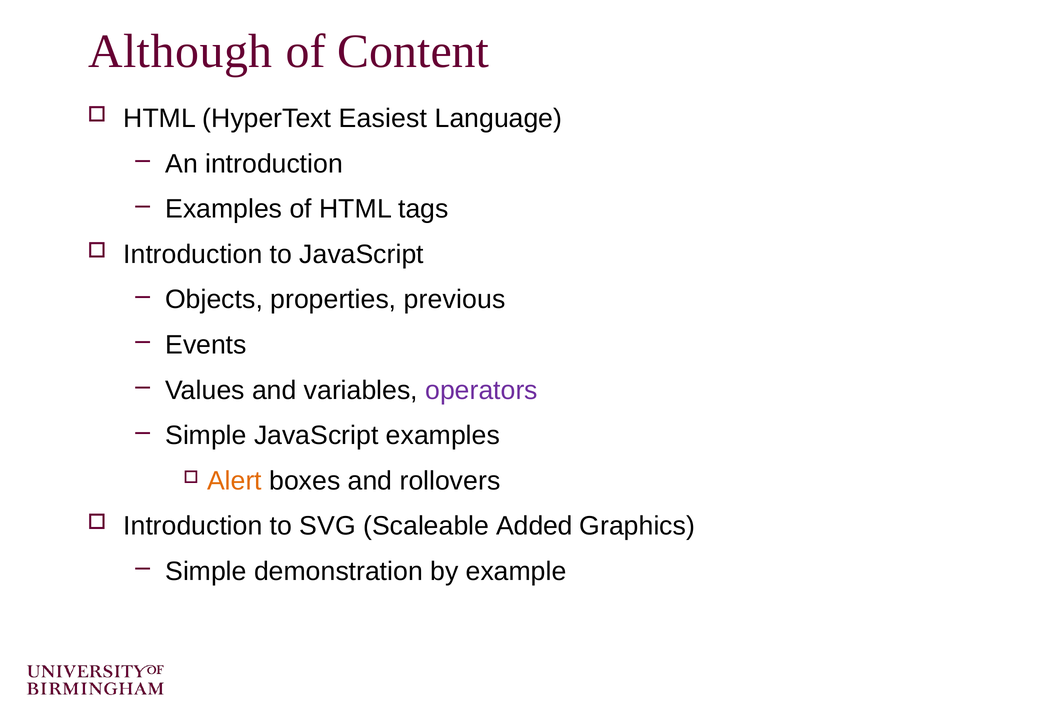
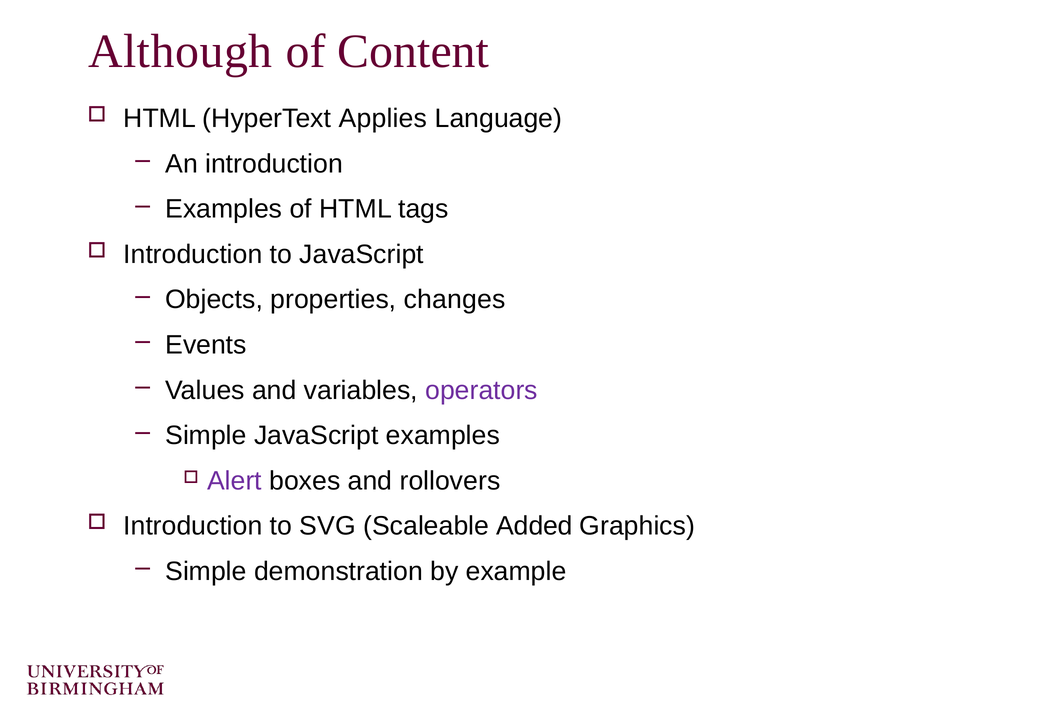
Easiest: Easiest -> Applies
previous: previous -> changes
Alert colour: orange -> purple
